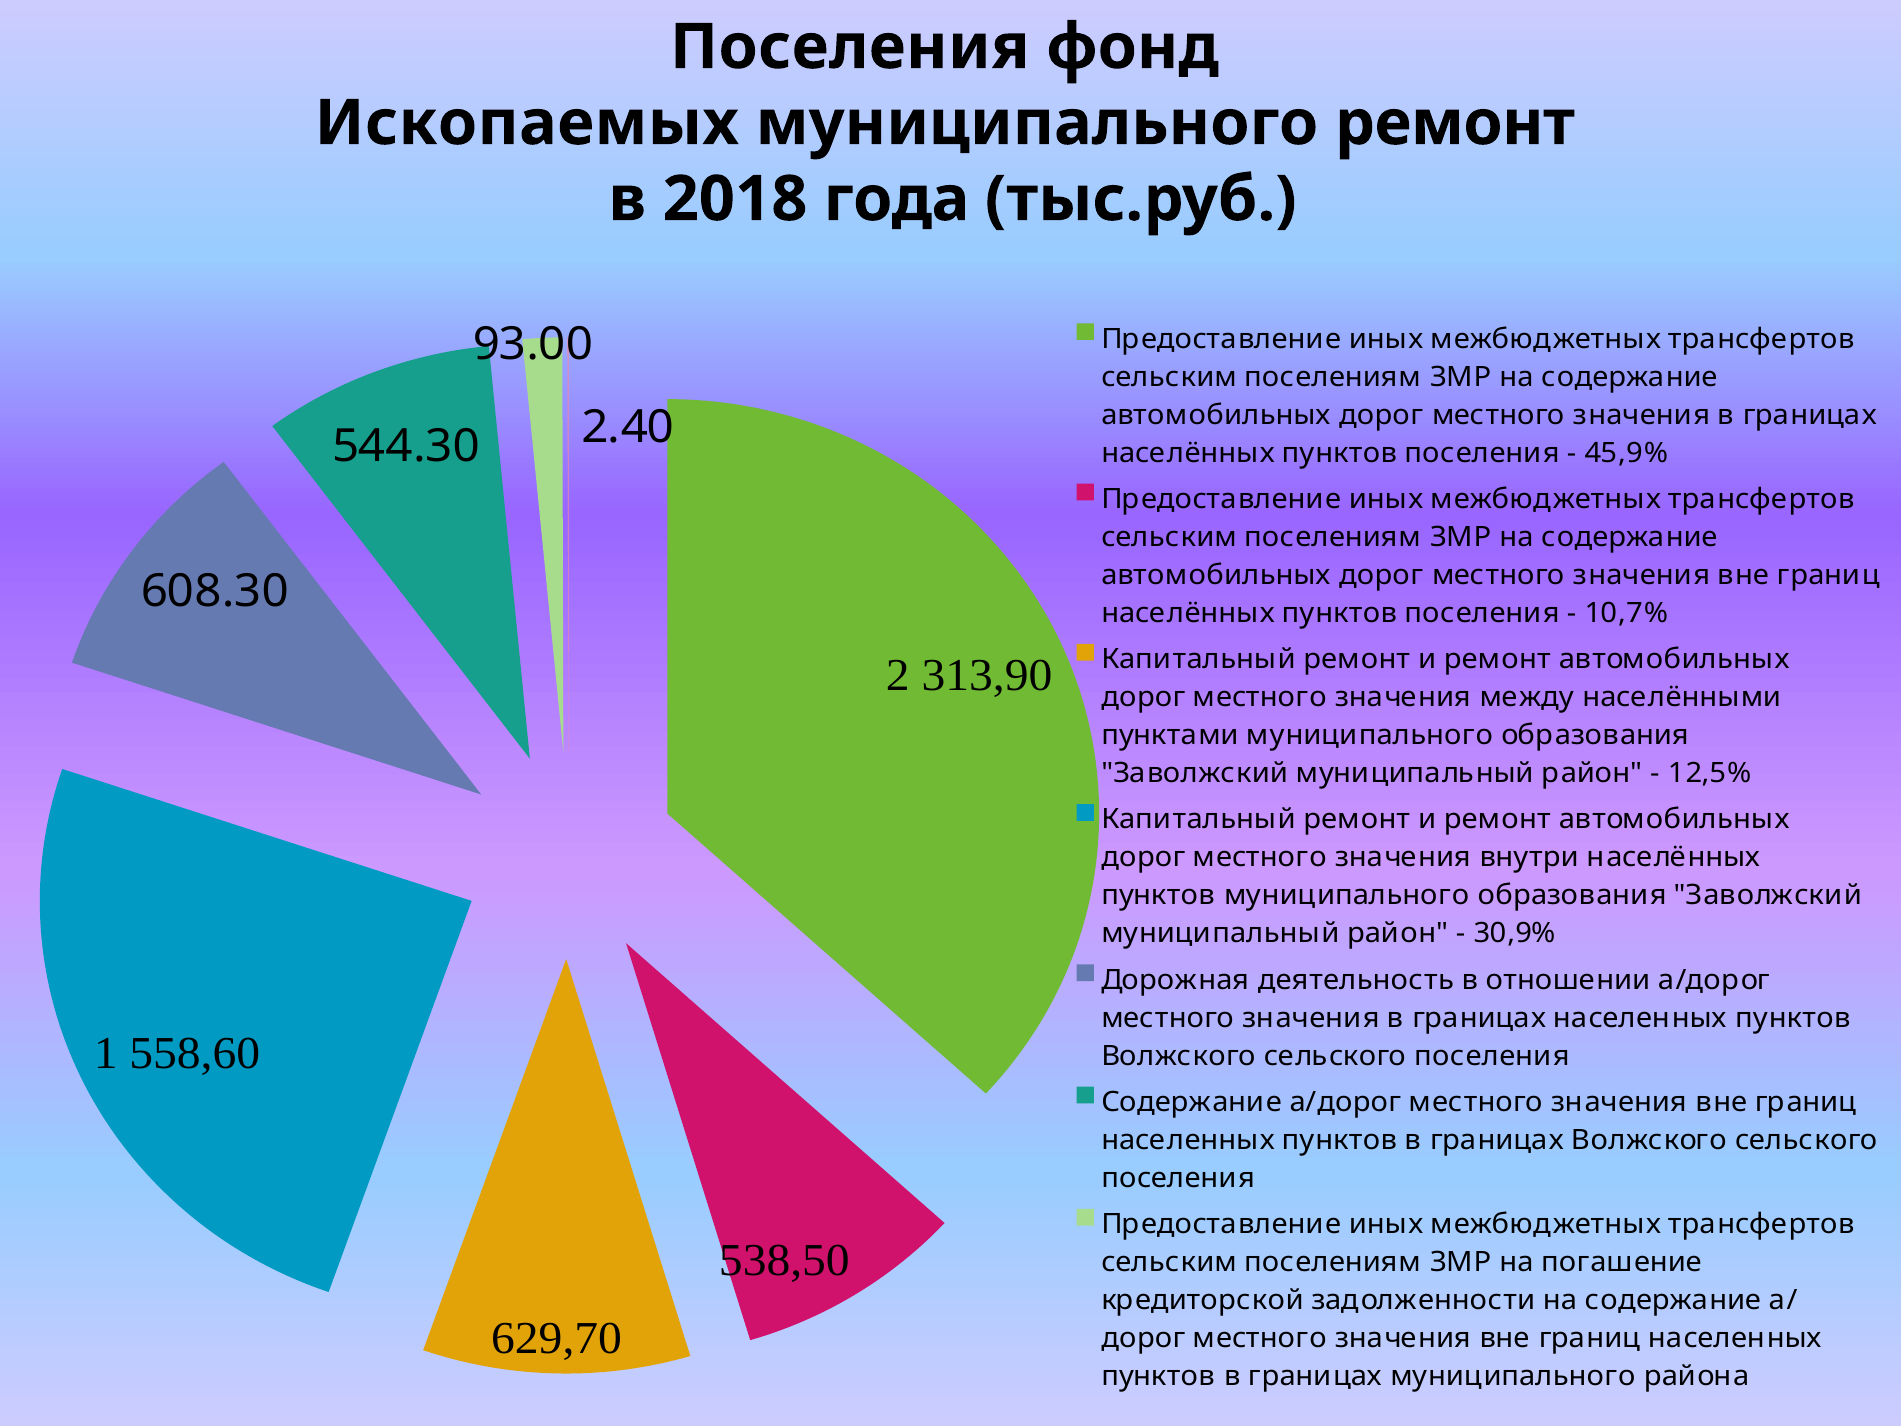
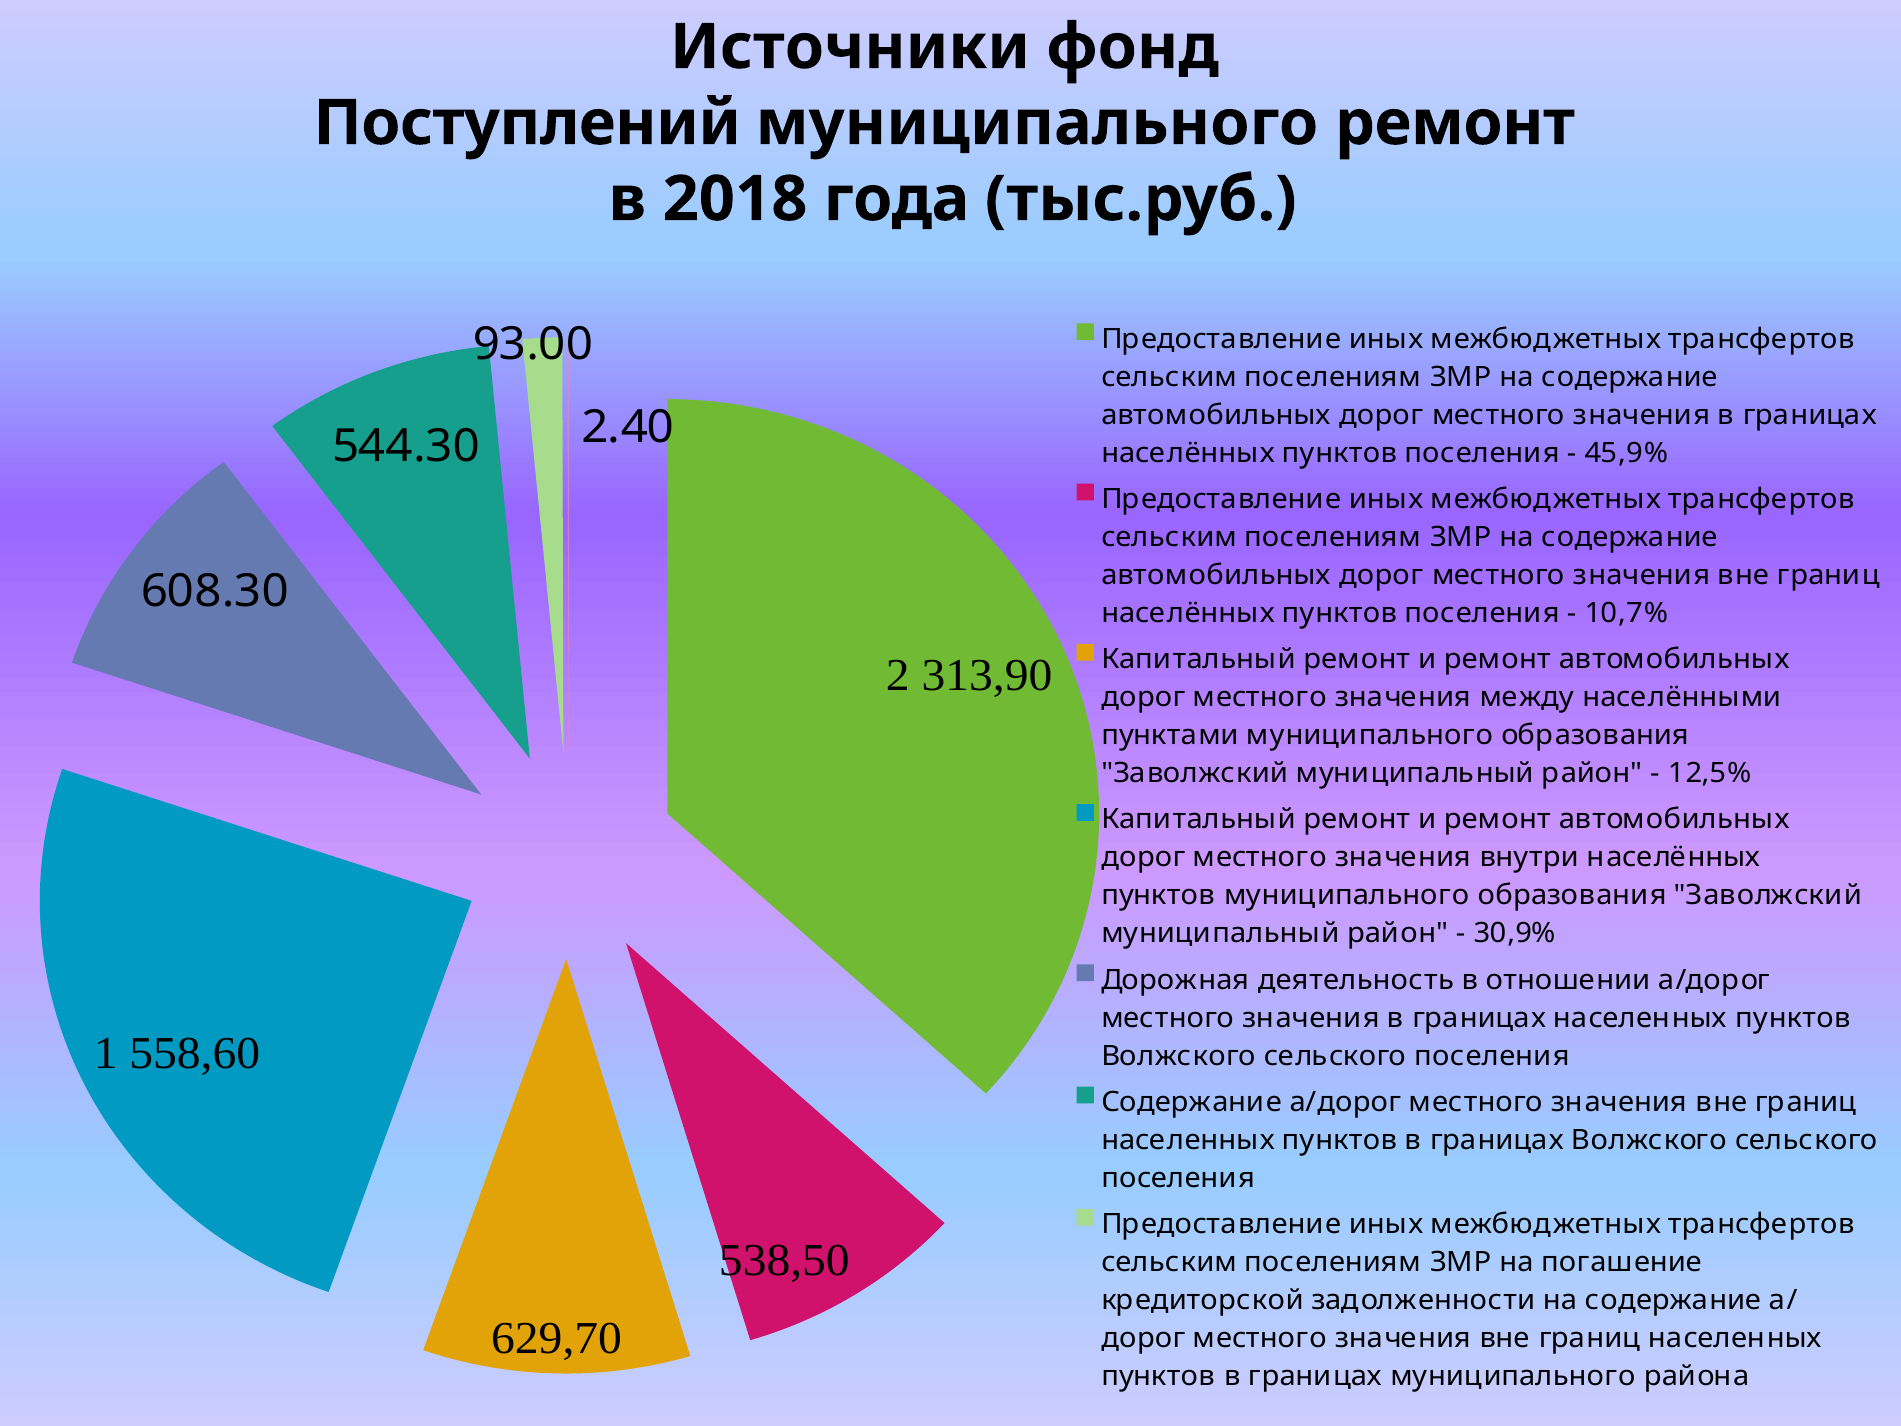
Поселения at (850, 47): Поселения -> Источники
Ископаемых: Ископаемых -> Поступлений
